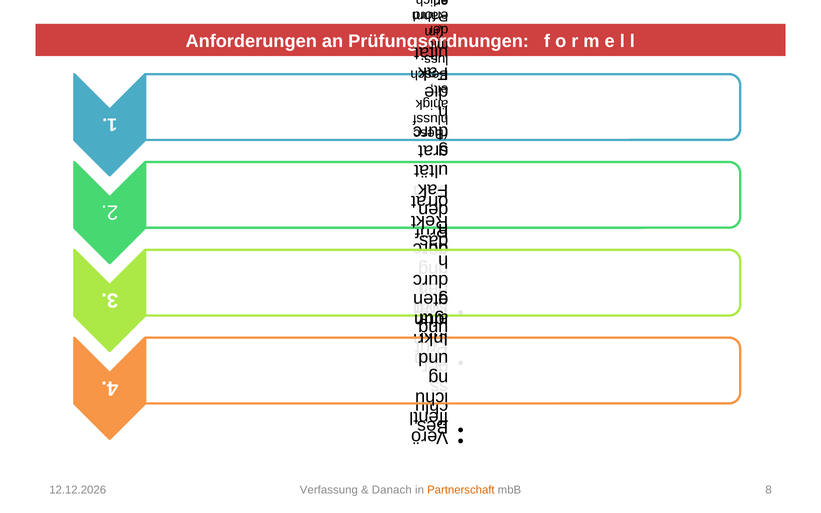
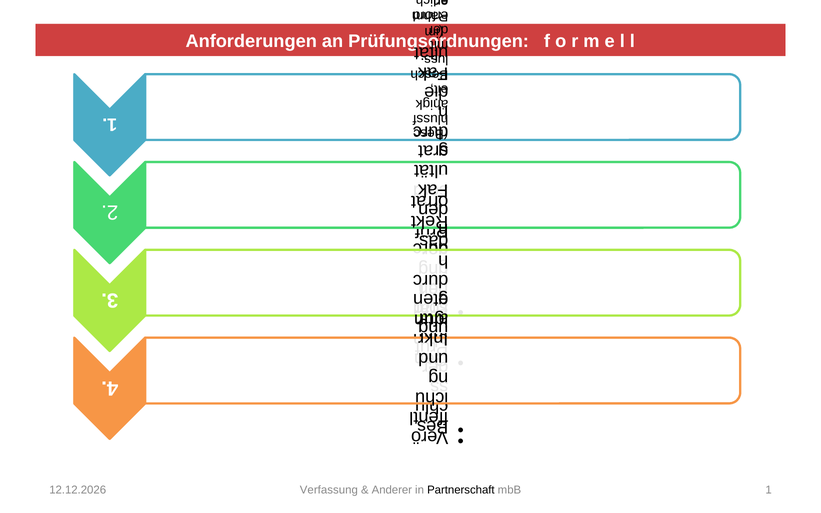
Danach: Danach -> Anderer
Partnerschaft colour: orange -> black
mbB 8: 8 -> 1
